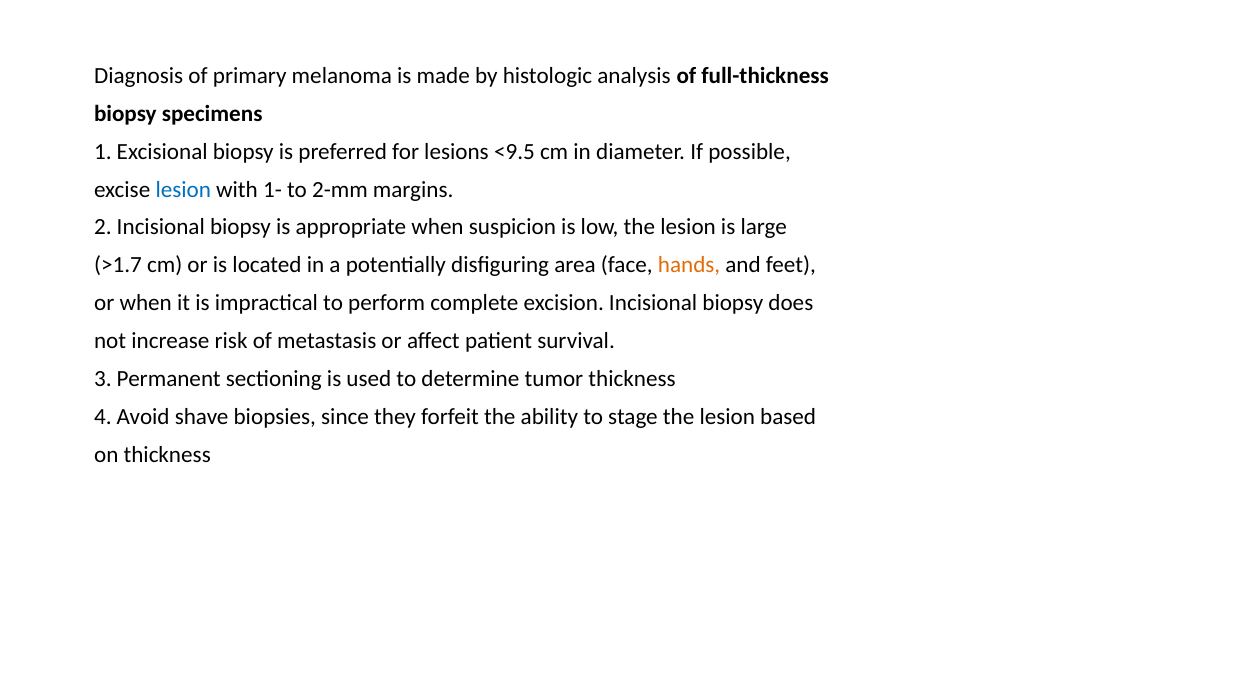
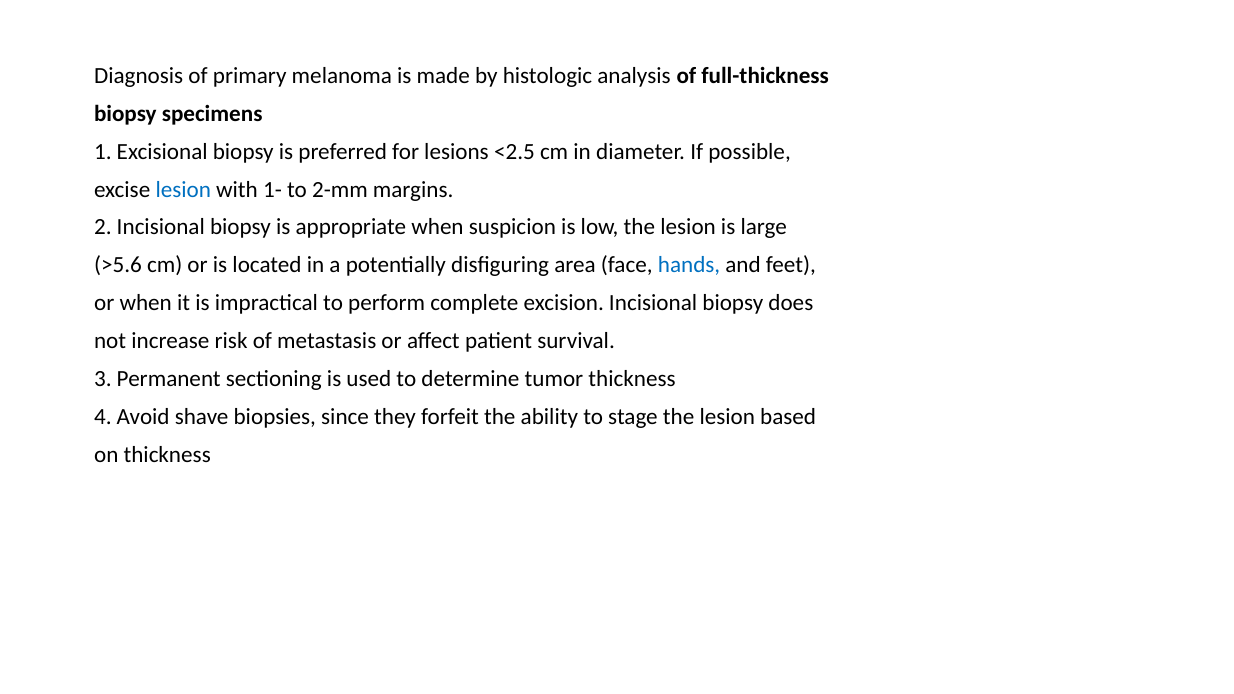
<9.5: <9.5 -> <2.5
>1.7: >1.7 -> >5.6
hands colour: orange -> blue
